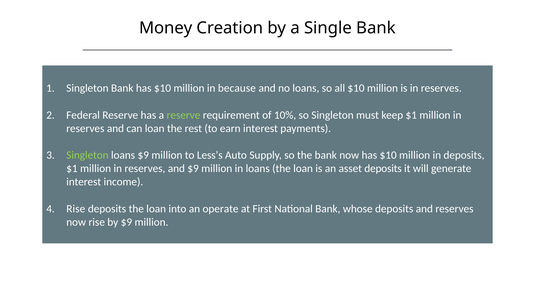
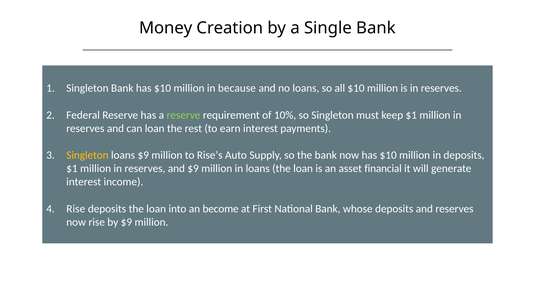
Singleton at (87, 155) colour: light green -> yellow
Less’s: Less’s -> Rise’s
asset deposits: deposits -> financial
operate: operate -> become
